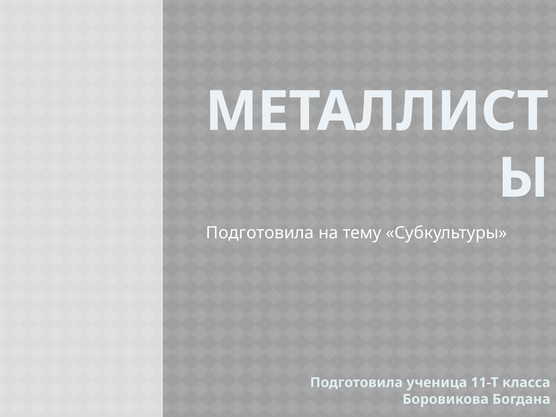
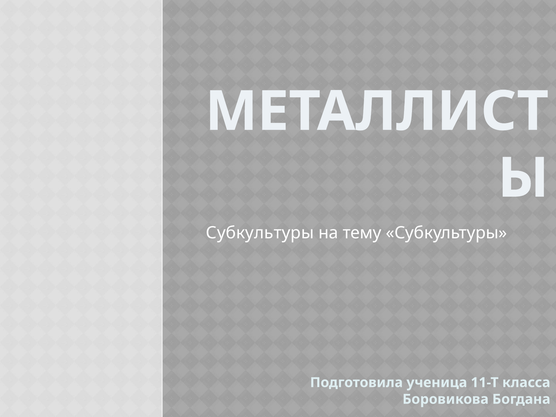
Подготовила at (260, 233): Подготовила -> Субкультуры
